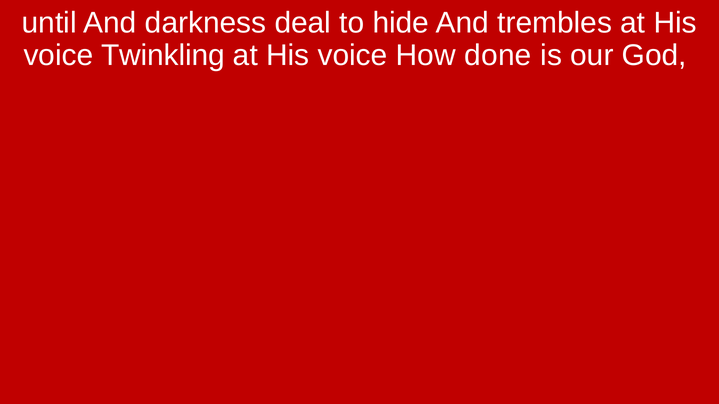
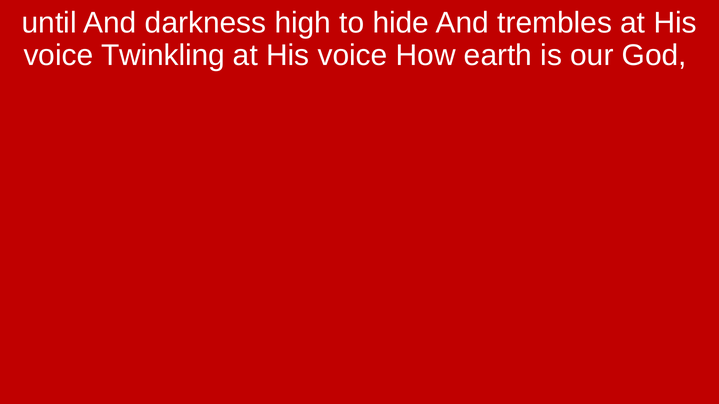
deal: deal -> high
done: done -> earth
